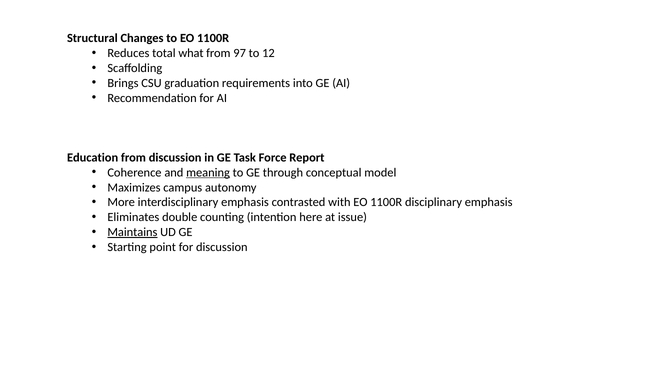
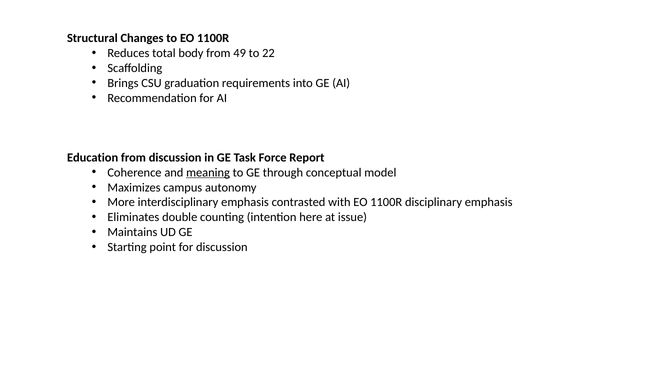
what: what -> body
97: 97 -> 49
12: 12 -> 22
Maintains underline: present -> none
